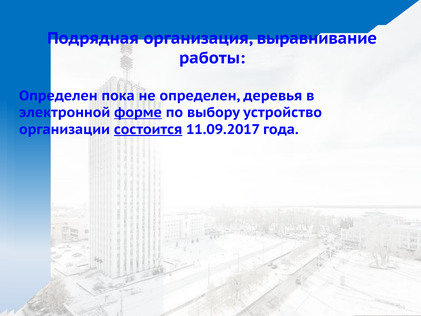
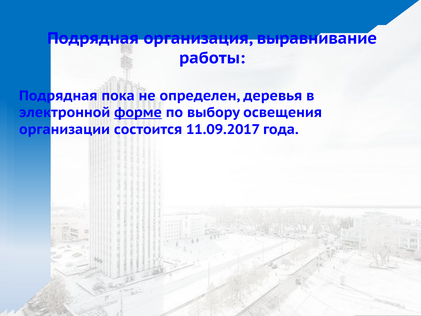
Определен at (58, 96): Определен -> Подрядная
устройство: устройство -> освещения
состоится underline: present -> none
